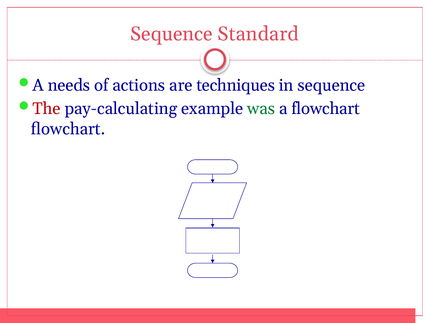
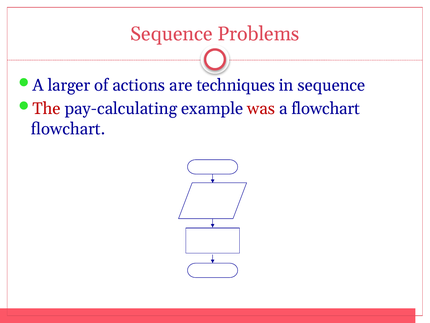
Standard: Standard -> Problems
needs: needs -> larger
was colour: green -> red
